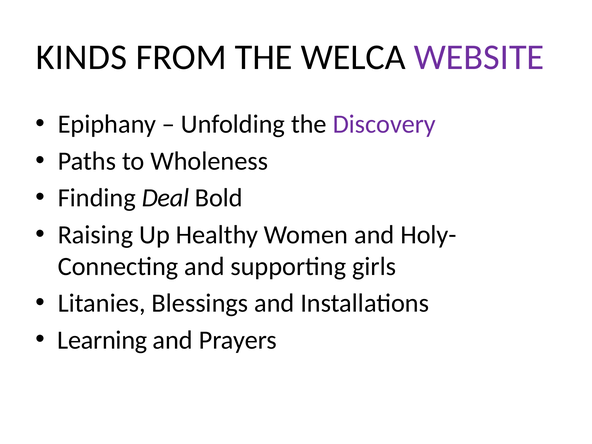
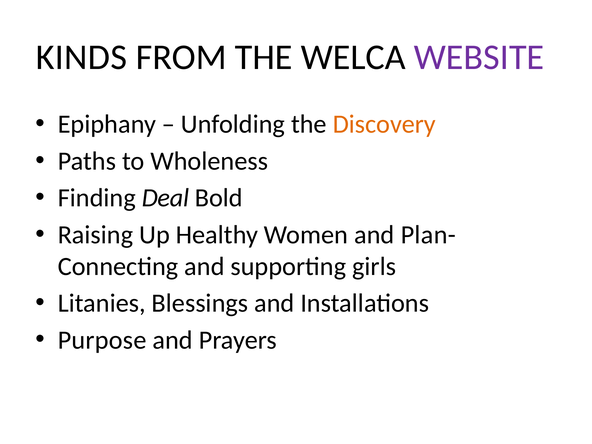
Discovery colour: purple -> orange
Holy-: Holy- -> Plan-
Learning: Learning -> Purpose
